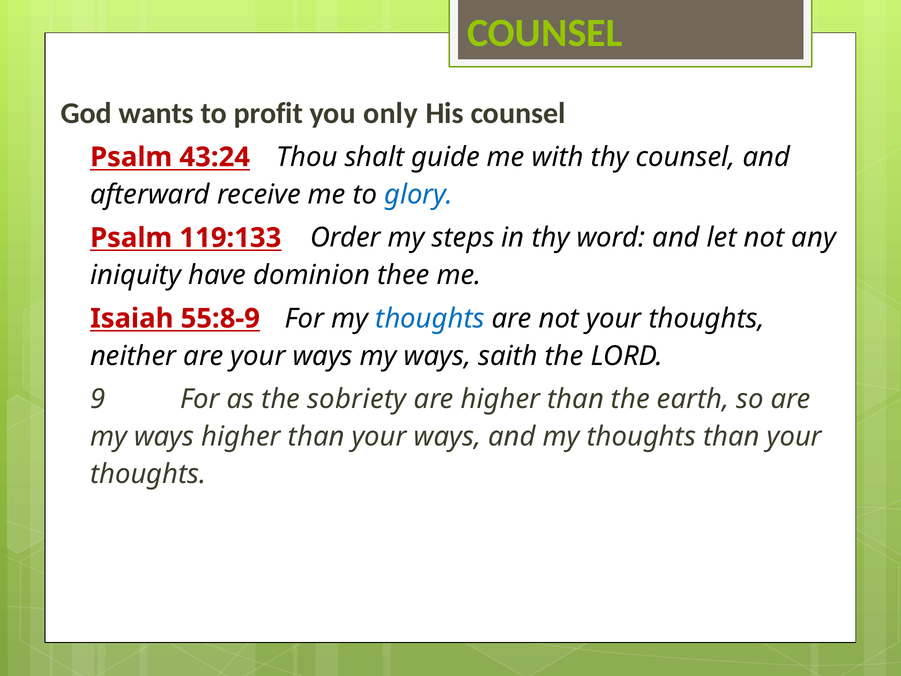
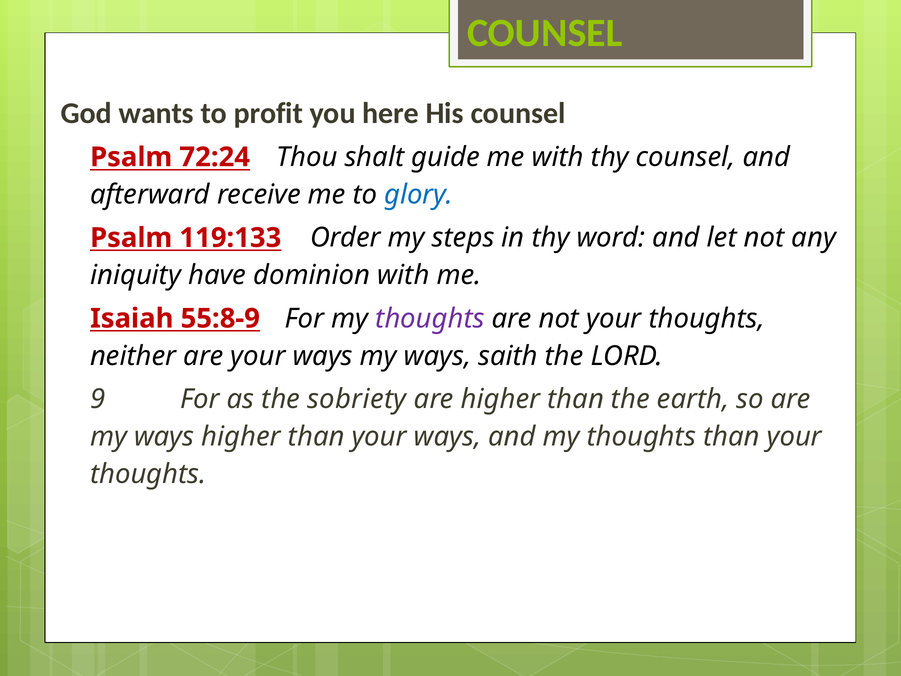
only: only -> here
43:24: 43:24 -> 72:24
dominion thee: thee -> with
thoughts at (430, 318) colour: blue -> purple
